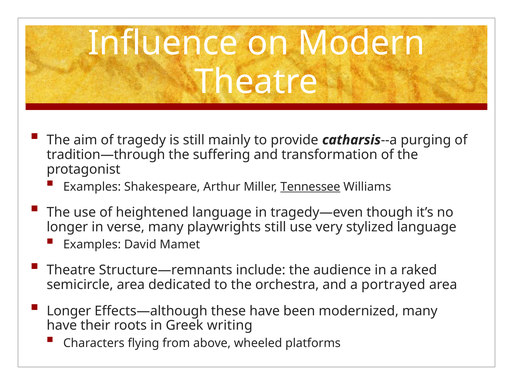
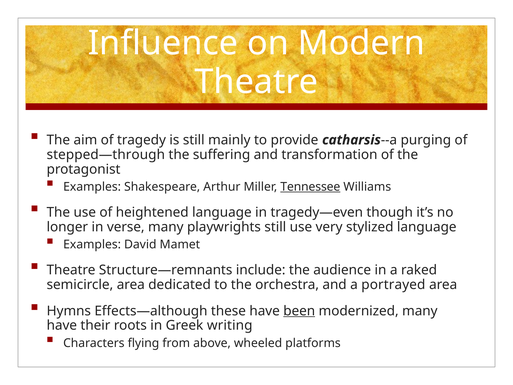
tradition—through: tradition—through -> stepped—through
Longer at (69, 311): Longer -> Hymns
been underline: none -> present
